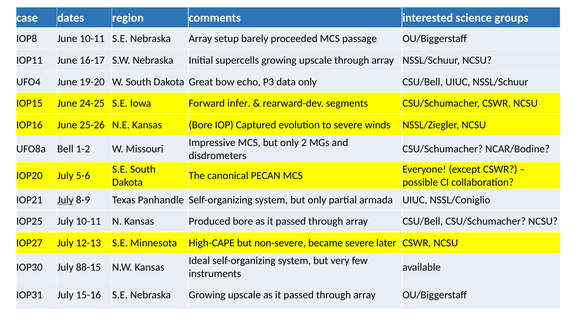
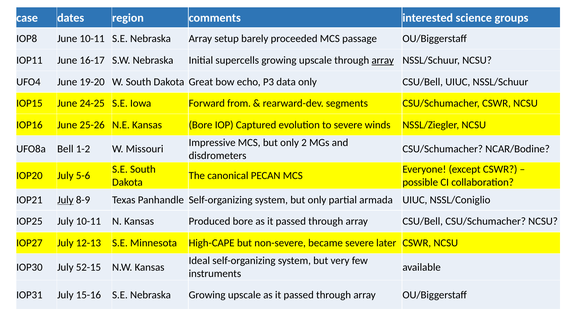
array at (383, 60) underline: none -> present
infer: infer -> from
88-15: 88-15 -> 52-15
